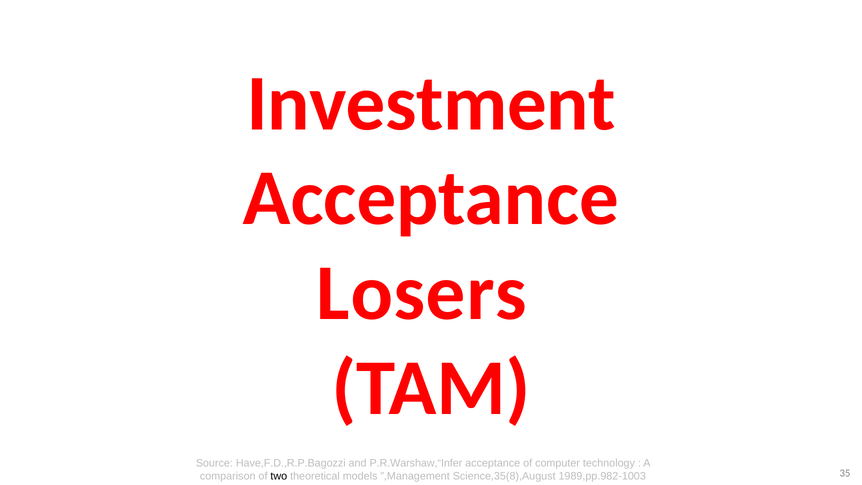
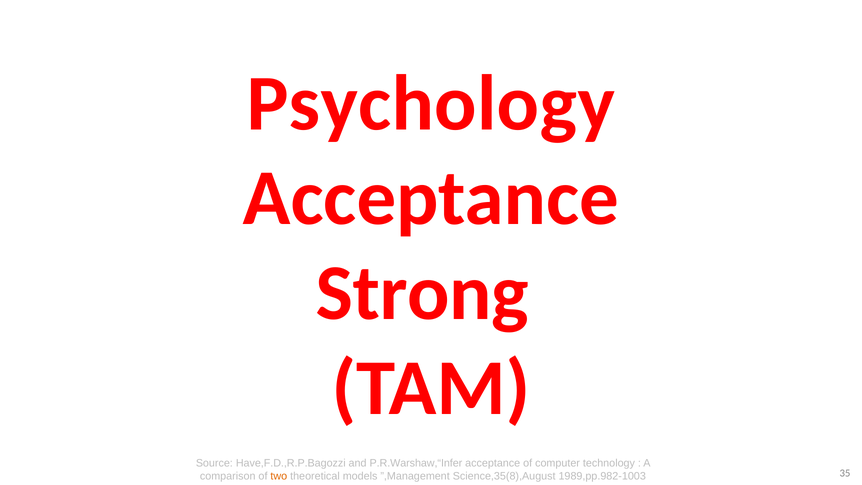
Investment: Investment -> Psychology
Losers: Losers -> Strong
two colour: black -> orange
